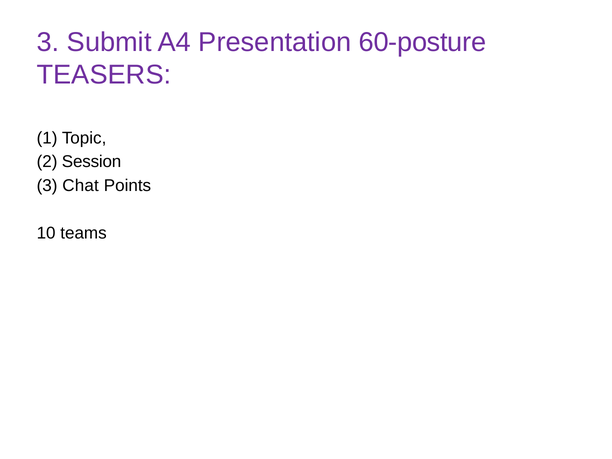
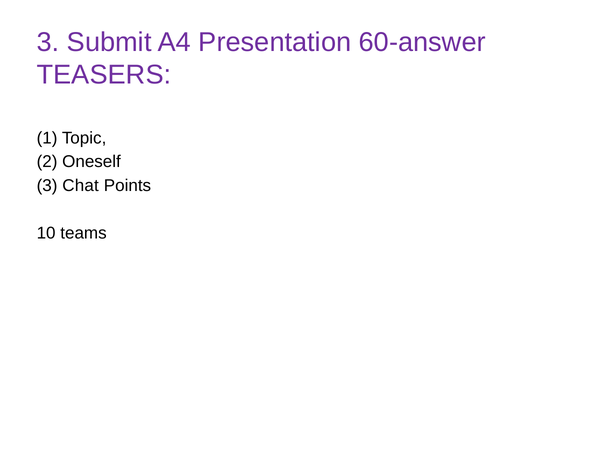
60-posture: 60-posture -> 60-answer
Session: Session -> Oneself
